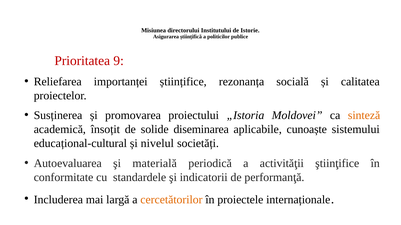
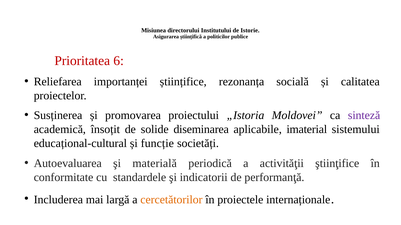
9: 9 -> 6
sinteză colour: orange -> purple
cunoaște: cunoaște -> imaterial
nivelul: nivelul -> funcție
